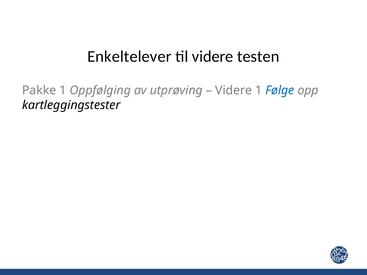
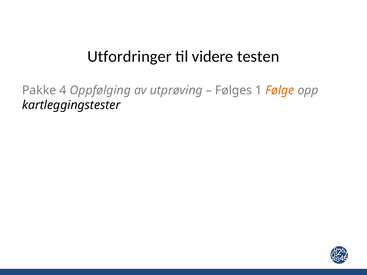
Enkeltelever: Enkeltelever -> Utfordringer
Pakke 1: 1 -> 4
Videre at (234, 90): Videre -> Følges
Følge colour: blue -> orange
